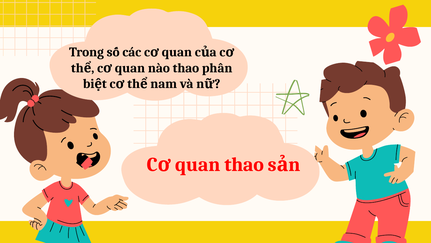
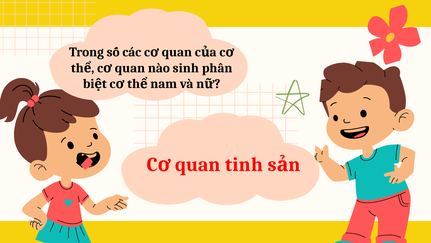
nào thao: thao -> sinh
quan thao: thao -> tinh
